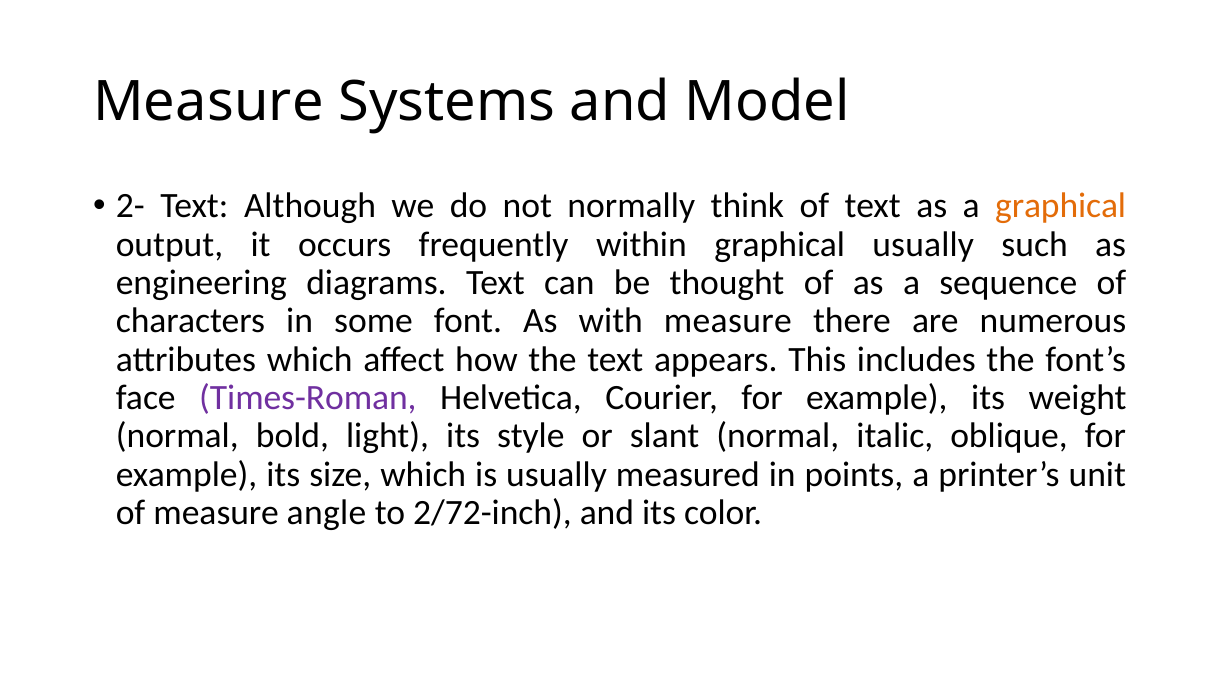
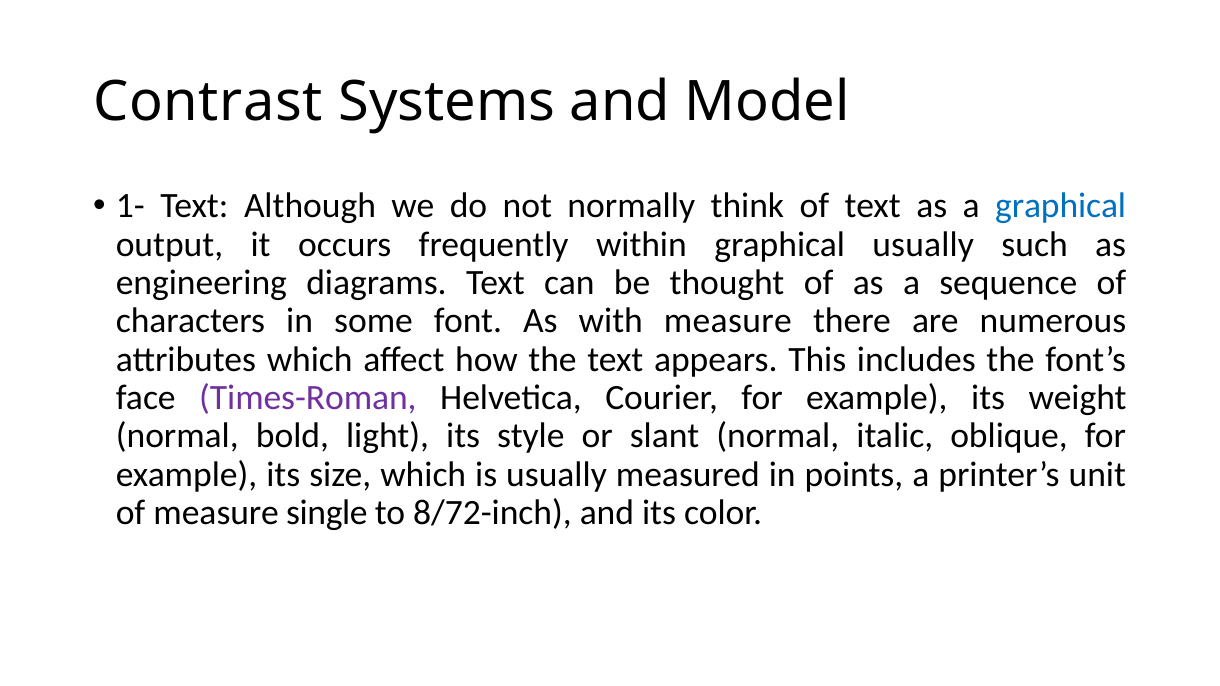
Measure at (208, 102): Measure -> Contrast
2-: 2- -> 1-
graphical at (1061, 206) colour: orange -> blue
angle: angle -> single
2/72-inch: 2/72-inch -> 8/72-inch
